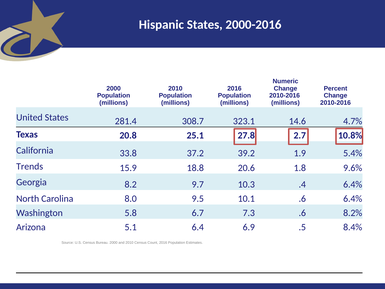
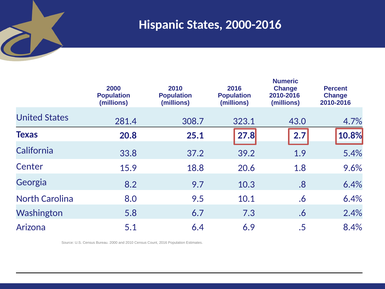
14.6: 14.6 -> 43.0
Trends: Trends -> Center
.4: .4 -> .8
8.2%: 8.2% -> 2.4%
